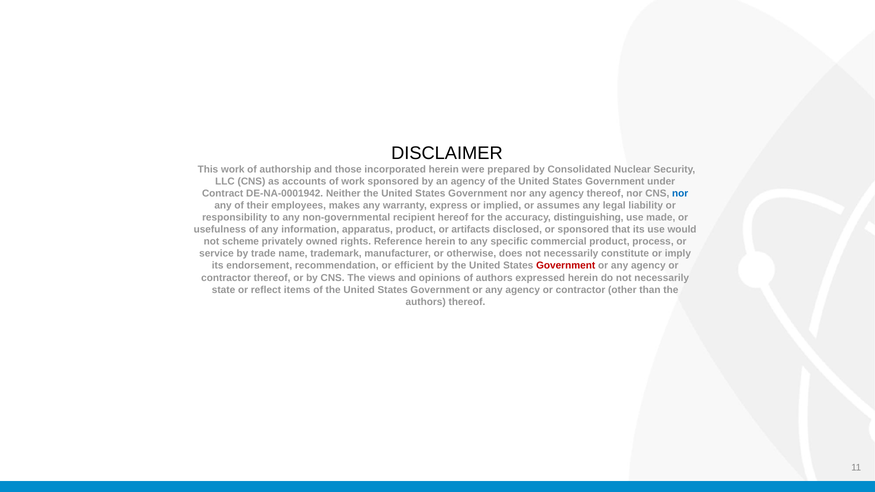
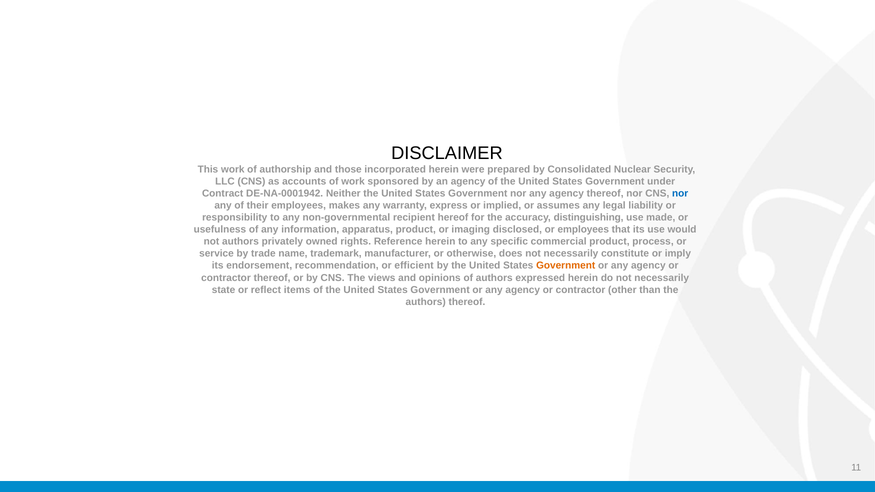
artifacts: artifacts -> imaging
or sponsored: sponsored -> employees
not scheme: scheme -> authors
Government at (566, 266) colour: red -> orange
